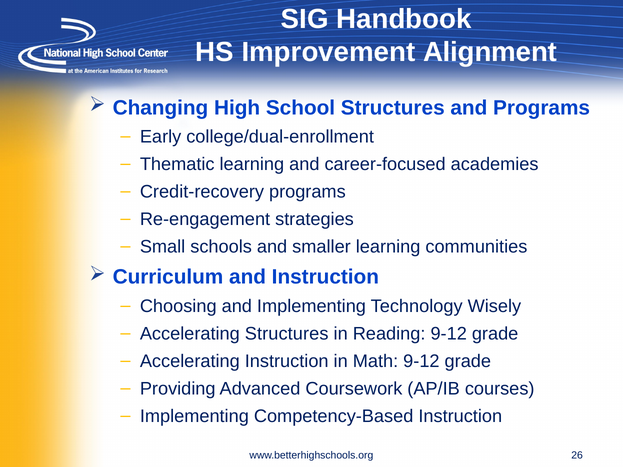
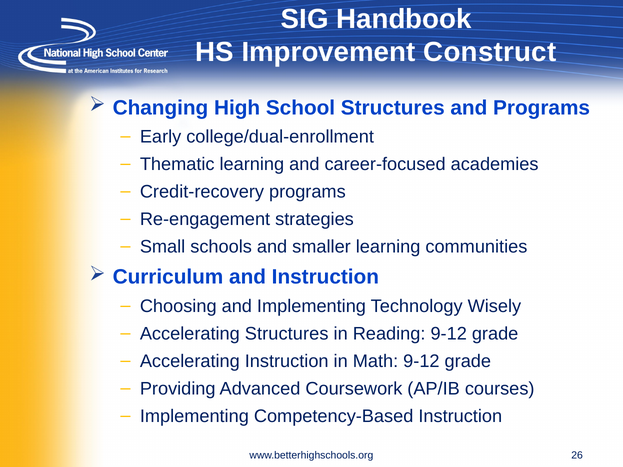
Alignment: Alignment -> Construct
